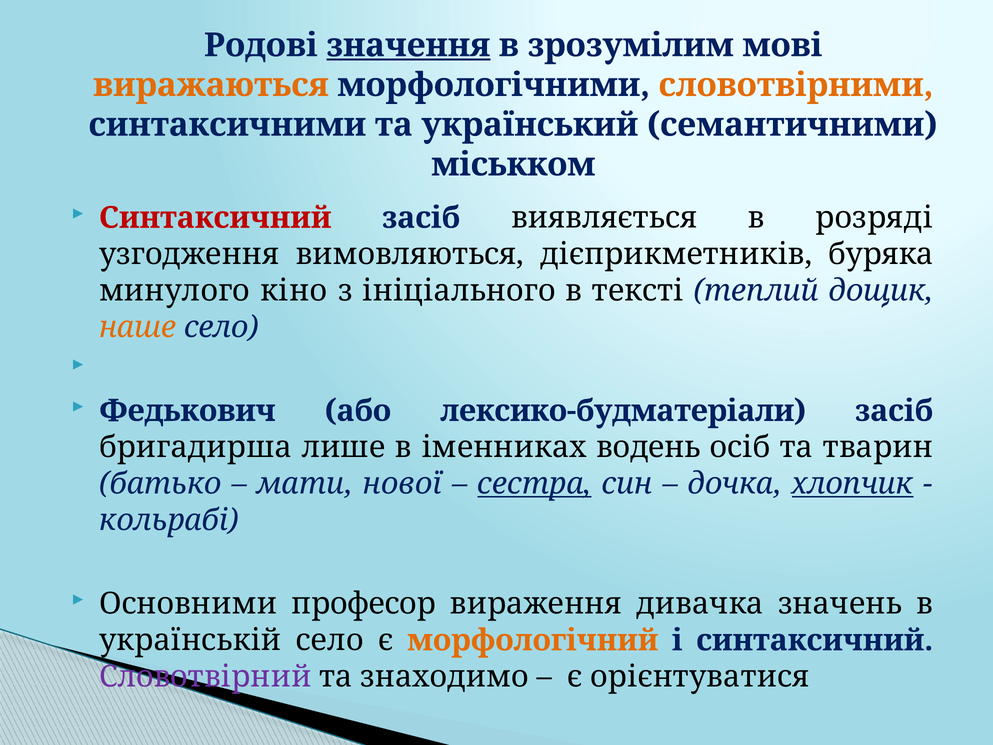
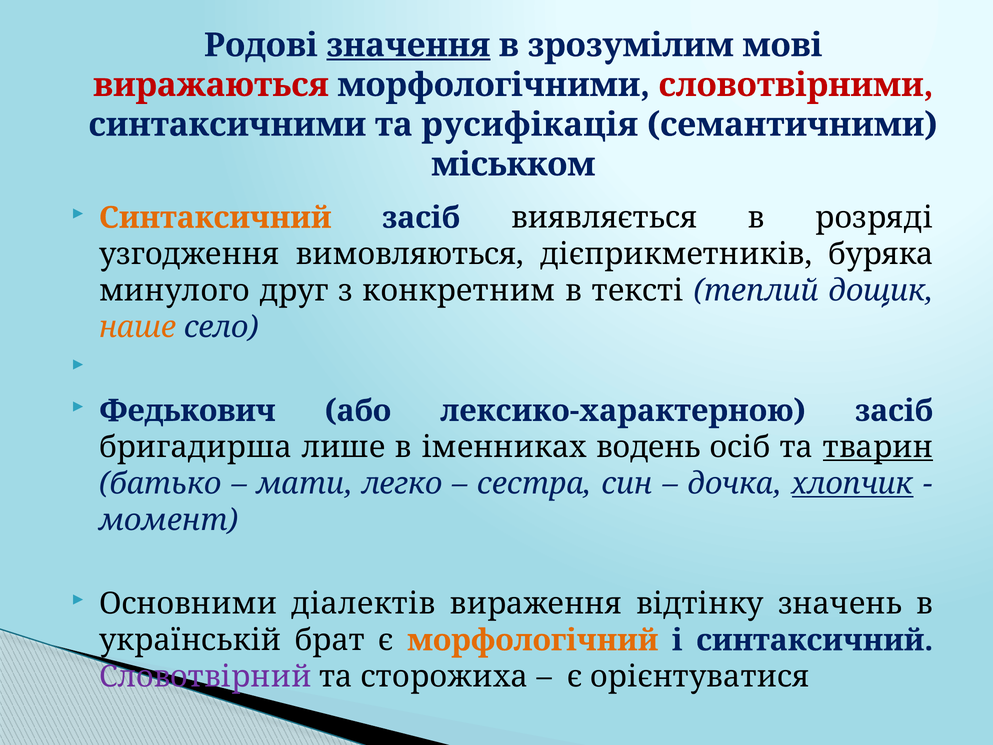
виражаються colour: orange -> red
словотвірними colour: orange -> red
український: український -> русифікація
Синтаксичний at (215, 218) colour: red -> orange
кіно: кіно -> друг
ініціального: ініціального -> конкретним
лексико-будматеріали: лексико-будматеріали -> лексико-характерною
тварин underline: none -> present
нової: нової -> легко
сестра underline: present -> none
кольрабі: кольрабі -> момент
професор: професор -> діалектів
дивачка: дивачка -> відтінку
українській село: село -> брат
знаходимо: знаходимо -> сторожиха
